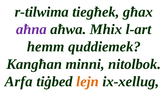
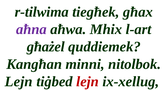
hemm: hemm -> għażel
Arfa at (19, 81): Arfa -> Lejn
lejn at (87, 81) colour: orange -> red
